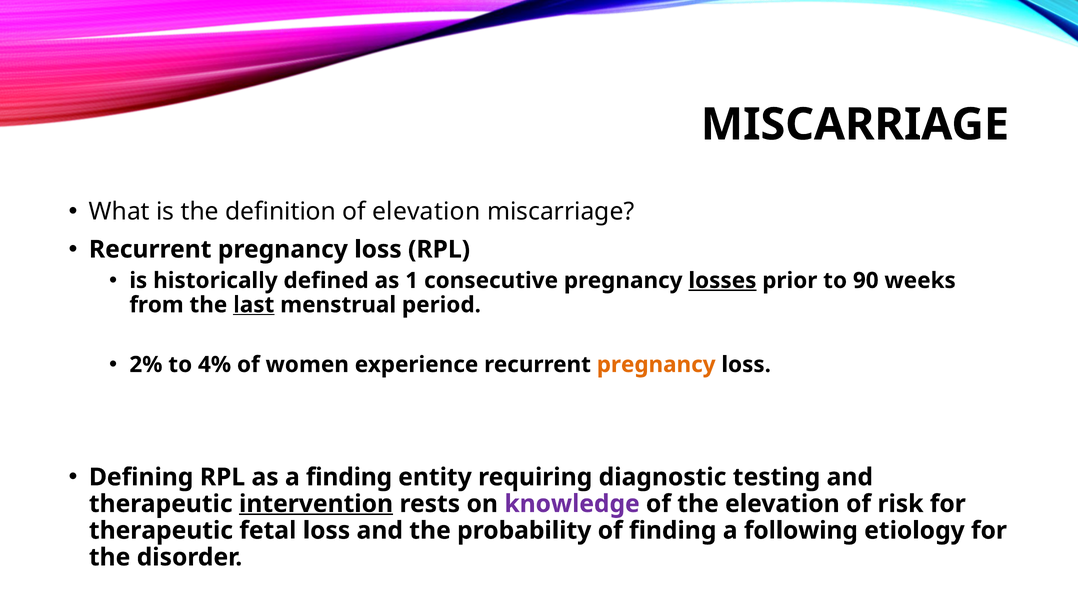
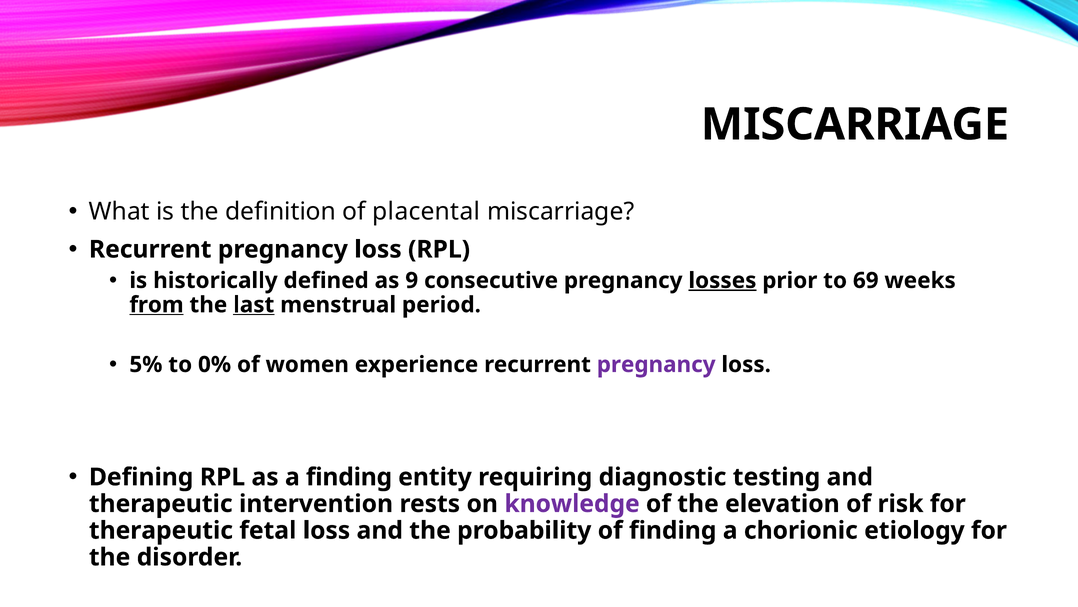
of elevation: elevation -> placental
1: 1 -> 9
90: 90 -> 69
from underline: none -> present
2%: 2% -> 5%
4%: 4% -> 0%
pregnancy at (656, 364) colour: orange -> purple
intervention underline: present -> none
following: following -> chorionic
